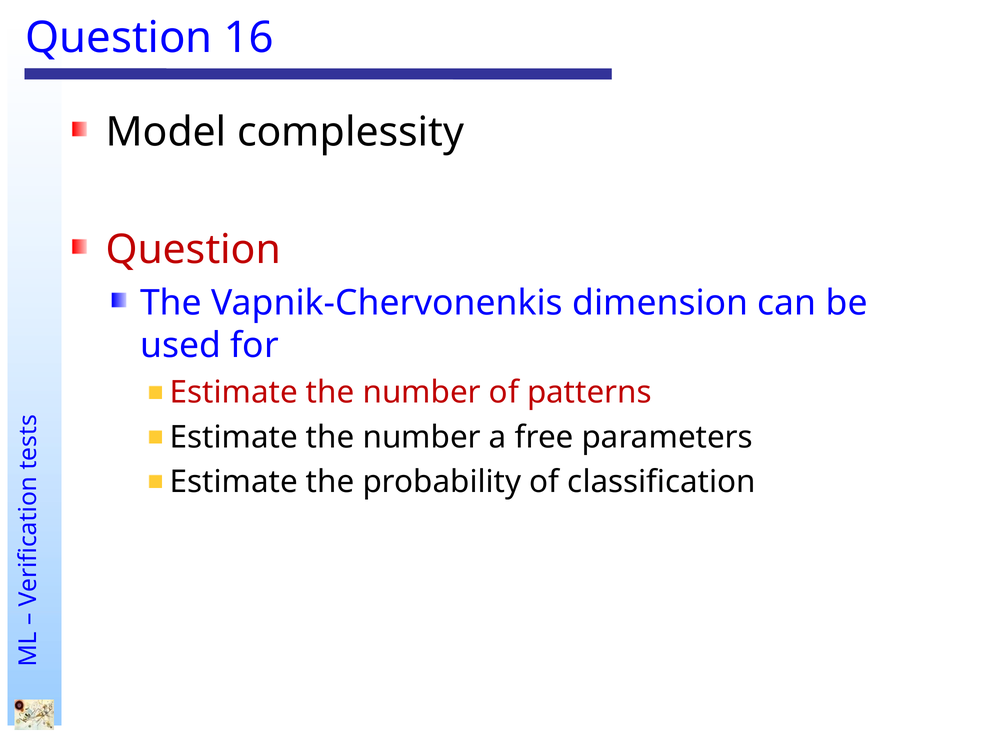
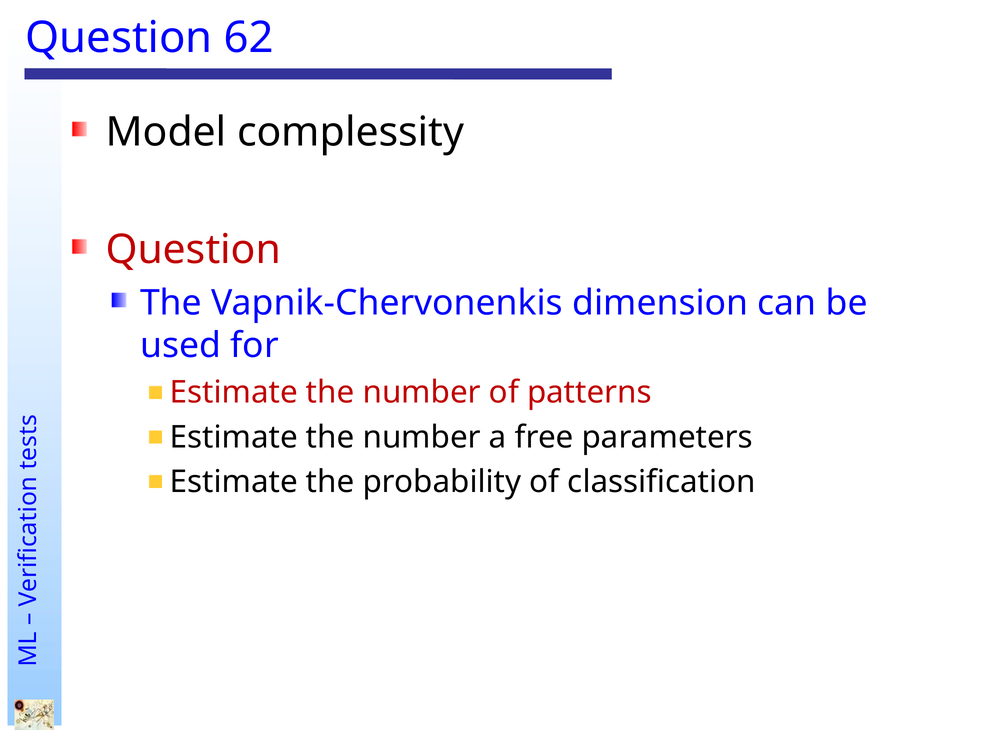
16: 16 -> 62
